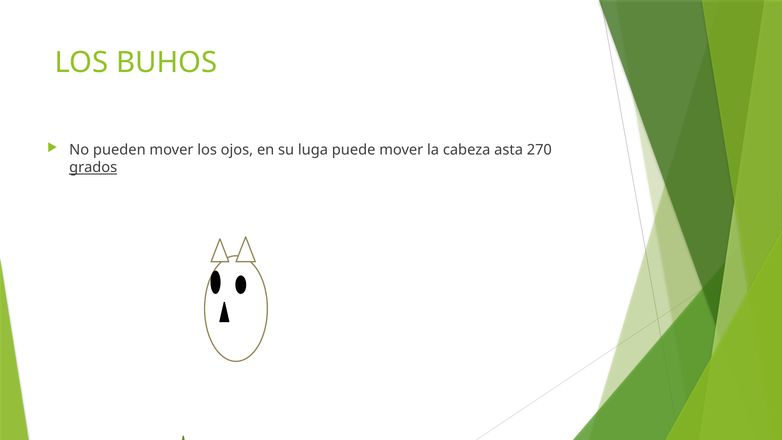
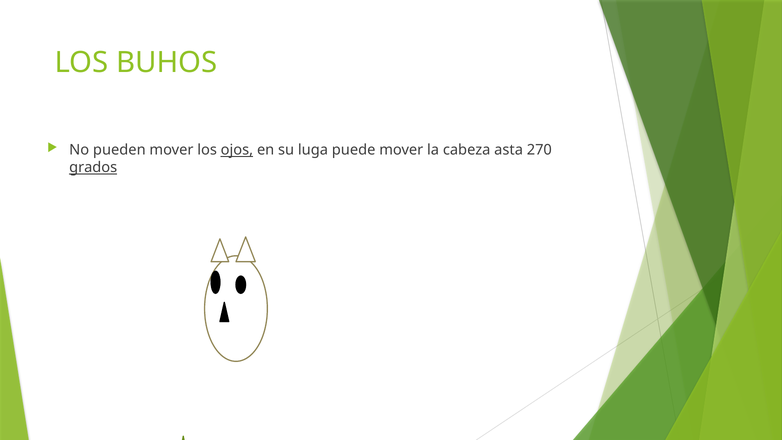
ojos underline: none -> present
